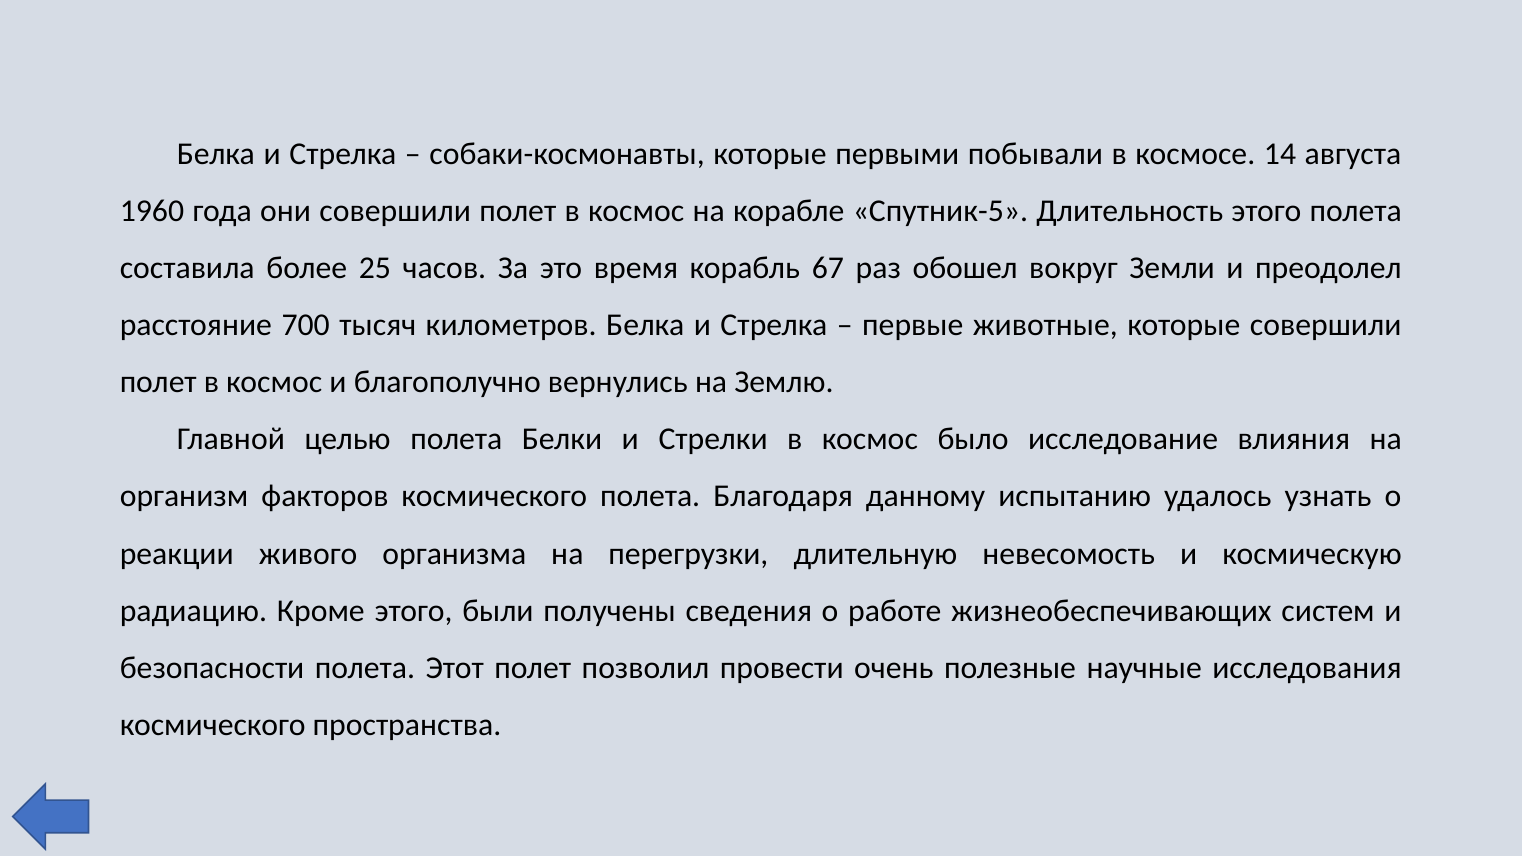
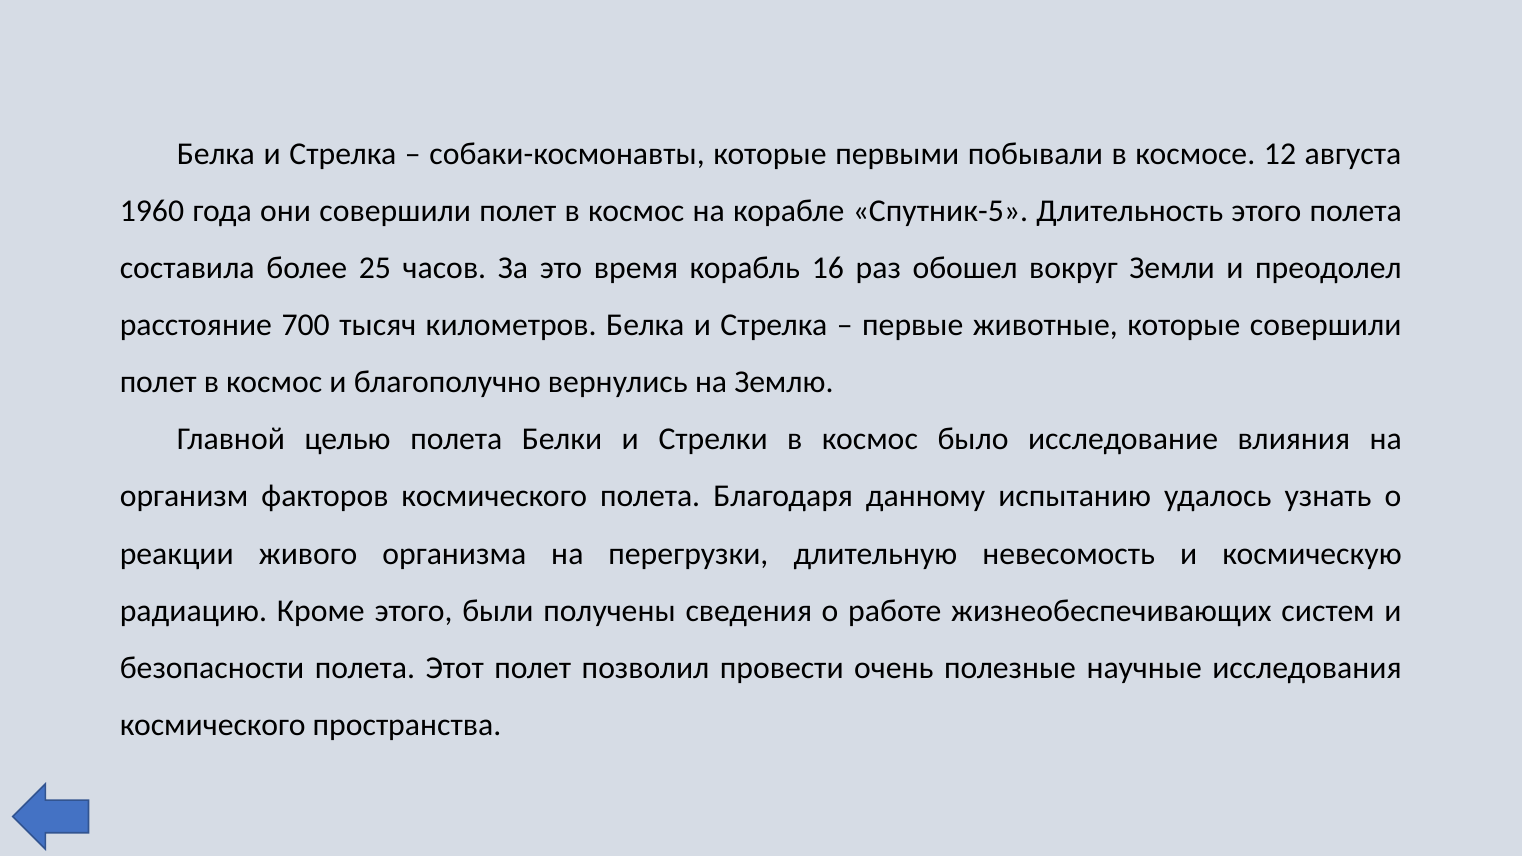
14: 14 -> 12
67: 67 -> 16
